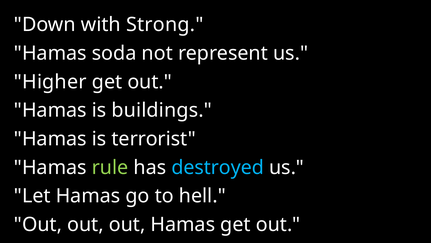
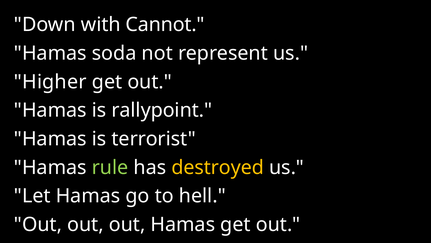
Strong: Strong -> Cannot
buildings: buildings -> rallypoint
destroyed colour: light blue -> yellow
